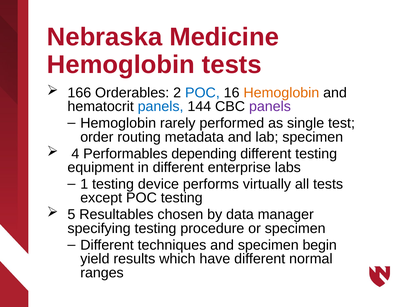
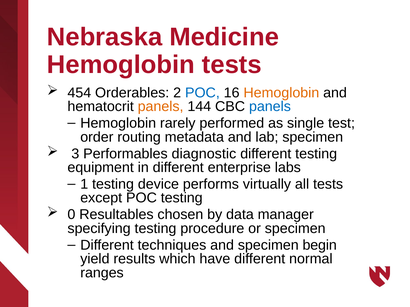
166: 166 -> 454
panels at (161, 107) colour: blue -> orange
panels at (270, 107) colour: purple -> blue
4: 4 -> 3
depending: depending -> diagnostic
5: 5 -> 0
